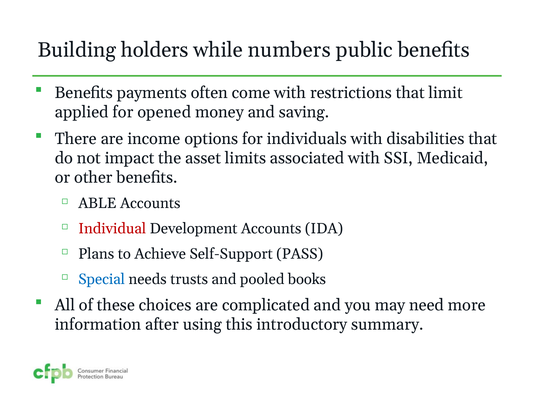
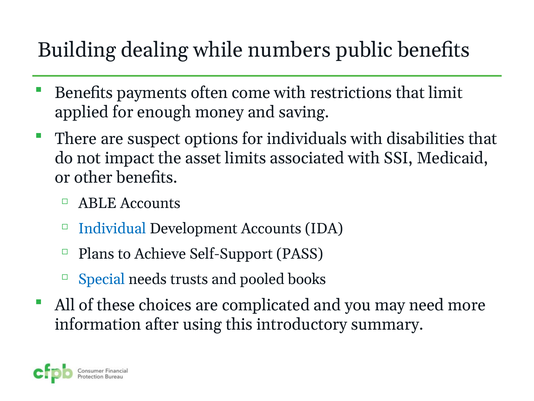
holders: holders -> dealing
opened: opened -> enough
income: income -> suspect
Individual colour: red -> blue
